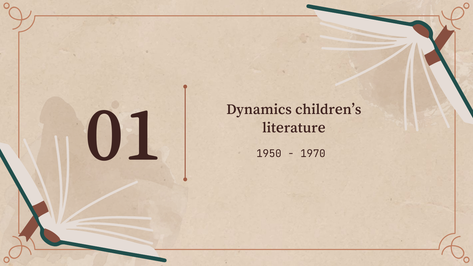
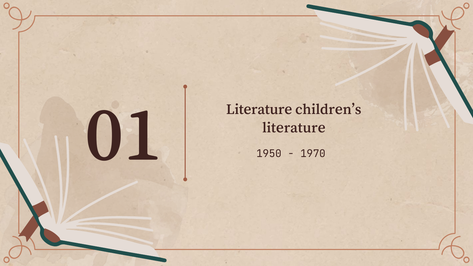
Dynamics at (259, 109): Dynamics -> Literature
